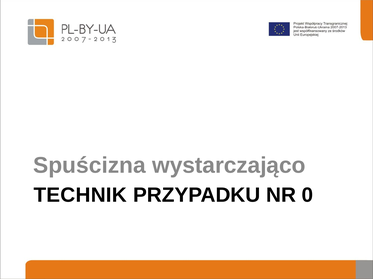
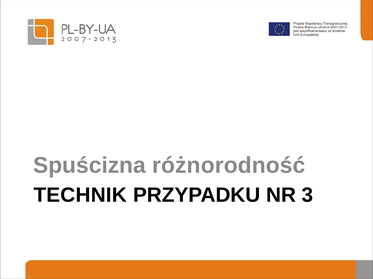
wystarczająco: wystarczająco -> różnorodność
0: 0 -> 3
